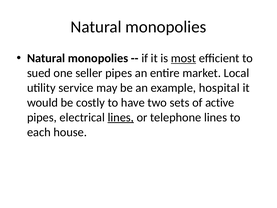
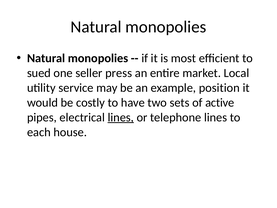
most underline: present -> none
seller pipes: pipes -> press
hospital: hospital -> position
